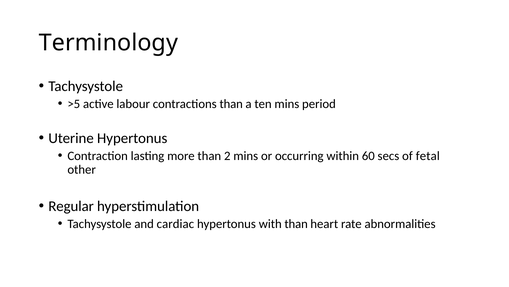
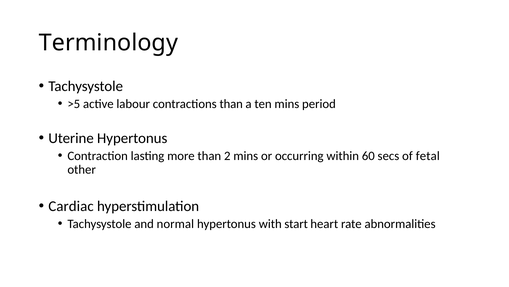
Regular: Regular -> Cardiac
cardiac: cardiac -> normal
with than: than -> start
